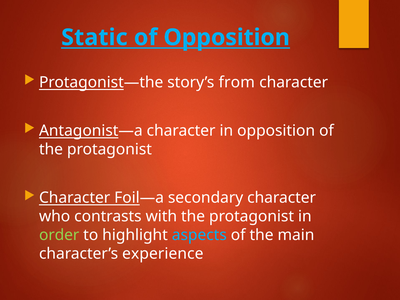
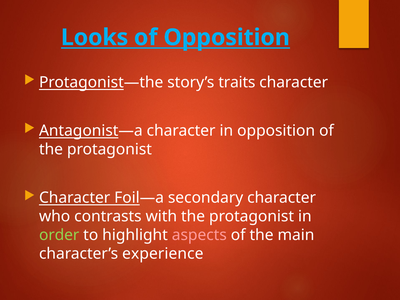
Static: Static -> Looks
from: from -> traits
aspects colour: light blue -> pink
